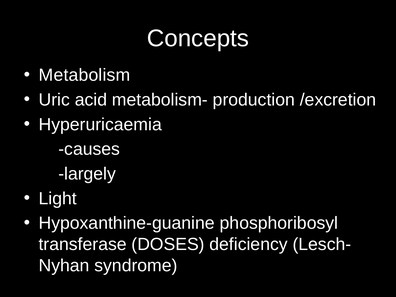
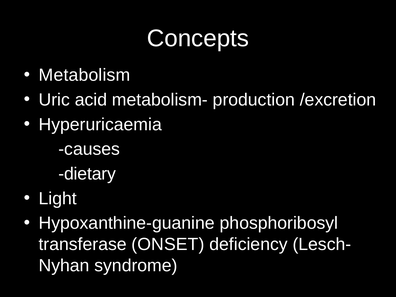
largely: largely -> dietary
DOSES: DOSES -> ONSET
